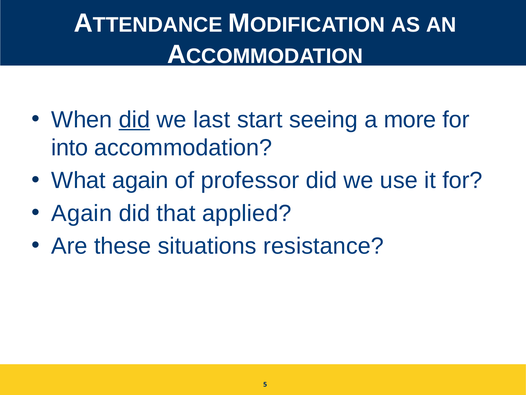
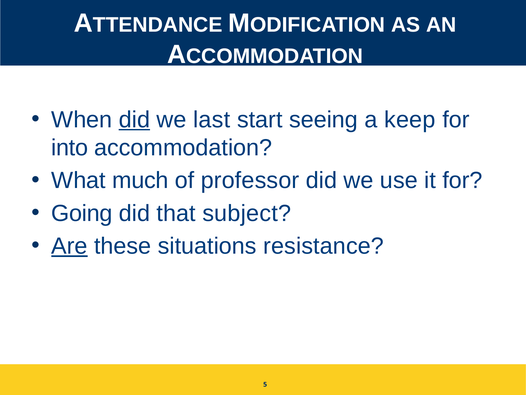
more: more -> keep
What again: again -> much
Again at (82, 213): Again -> Going
applied: applied -> subject
Are underline: none -> present
